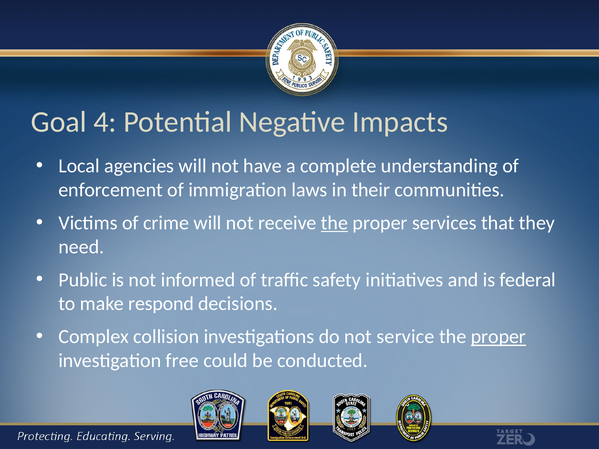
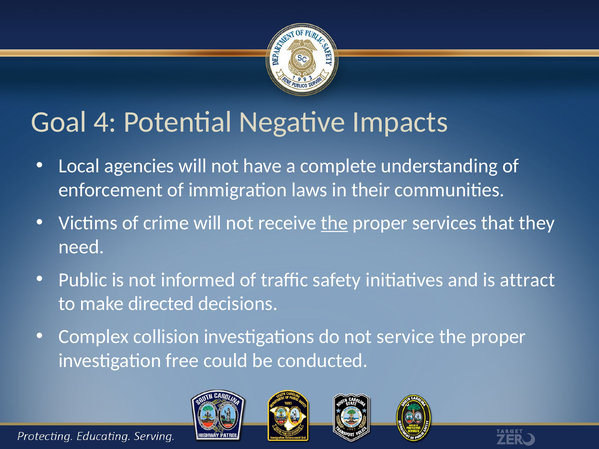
federal: federal -> attract
respond: respond -> directed
proper at (498, 337) underline: present -> none
